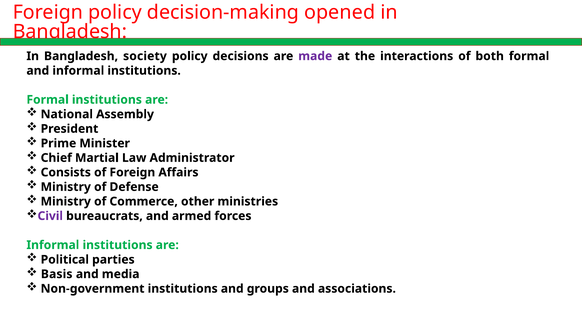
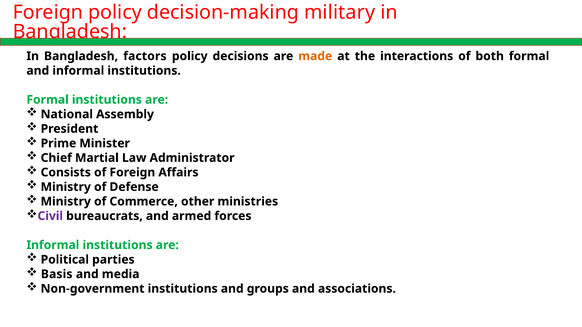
opened: opened -> military
society: society -> factors
made colour: purple -> orange
